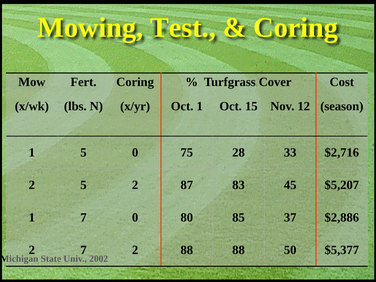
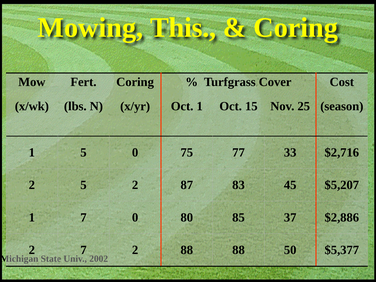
Test: Test -> This
12: 12 -> 25
28: 28 -> 77
